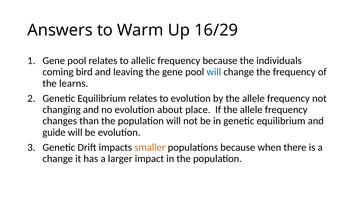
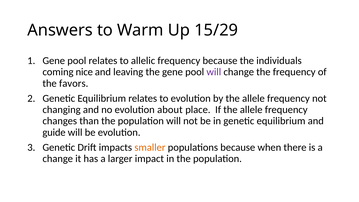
16/29: 16/29 -> 15/29
bird: bird -> nice
will at (214, 72) colour: blue -> purple
learns: learns -> favors
